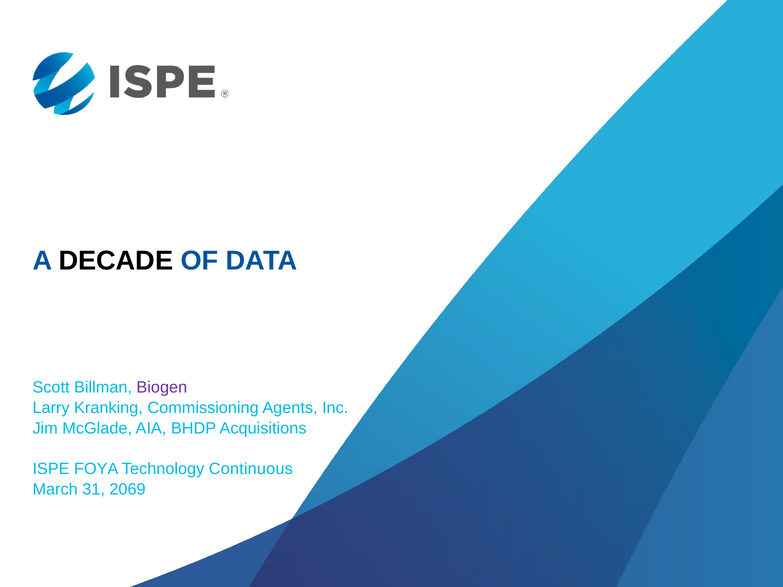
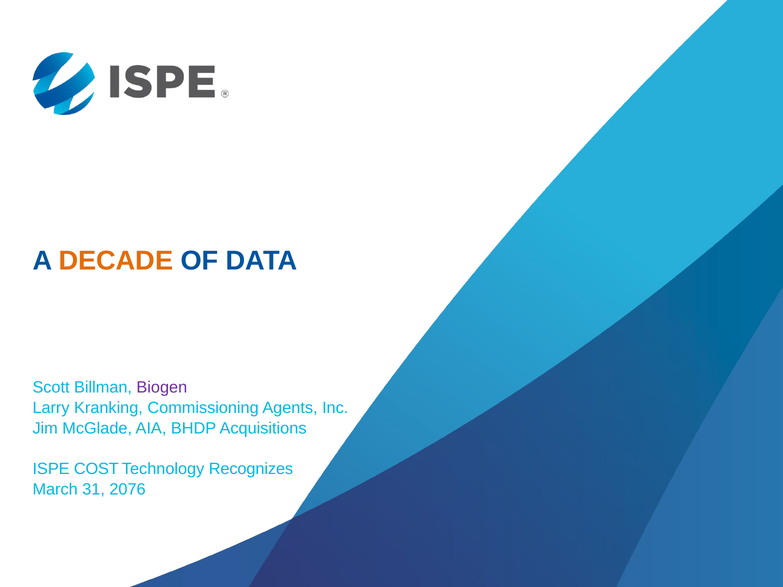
DECADE colour: black -> orange
FOYA: FOYA -> COST
Continuous: Continuous -> Recognizes
2069: 2069 -> 2076
